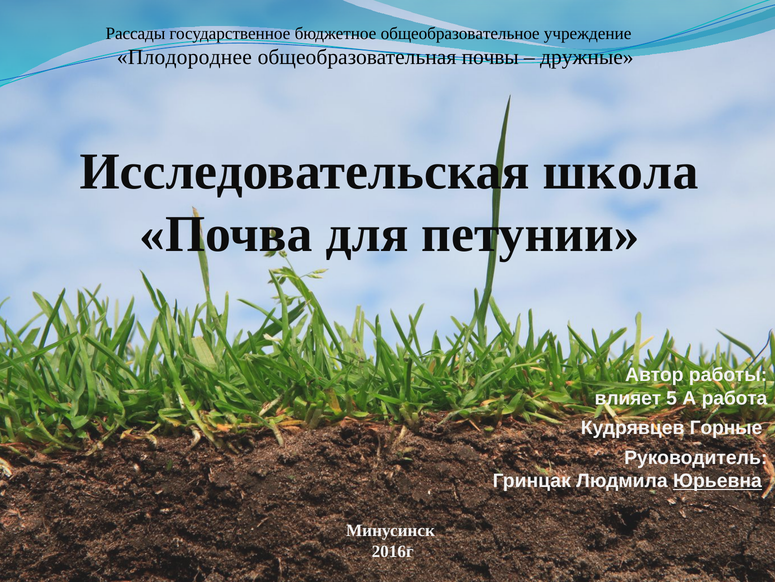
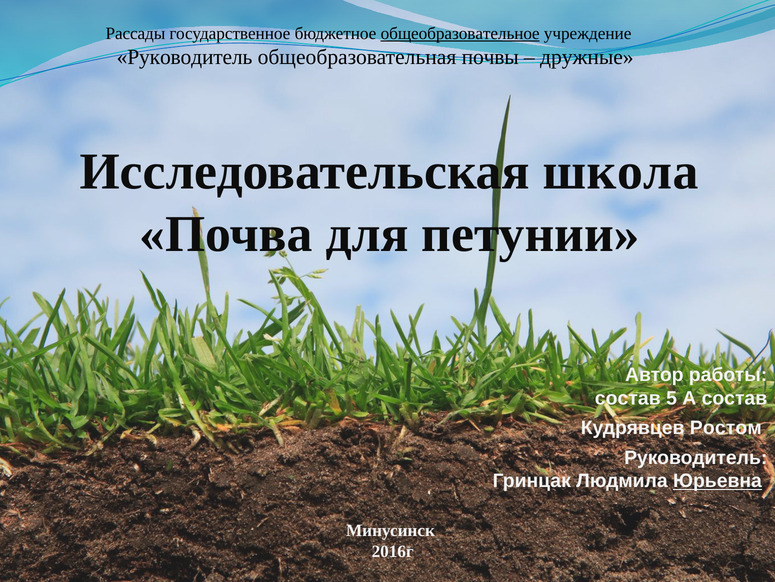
общеобразовательное underline: none -> present
Плодороднее at (184, 57): Плодороднее -> Руководитель
влияет at (628, 398): влияет -> состав
А работа: работа -> состав
Горные: Горные -> Ростом
